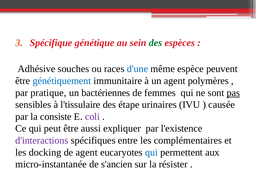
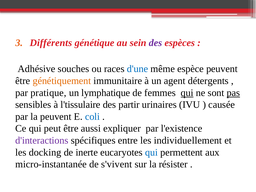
Spécifique: Spécifique -> Différents
des at (155, 43) colour: green -> purple
génétiquement colour: blue -> orange
polymères: polymères -> détergents
bactériennes: bactériennes -> lymphatique
qui at (187, 93) underline: none -> present
étape: étape -> partir
la consiste: consiste -> peuvent
coli colour: purple -> blue
complémentaires: complémentaires -> individuellement
de agent: agent -> inerte
s'ancien: s'ancien -> s'vivent
